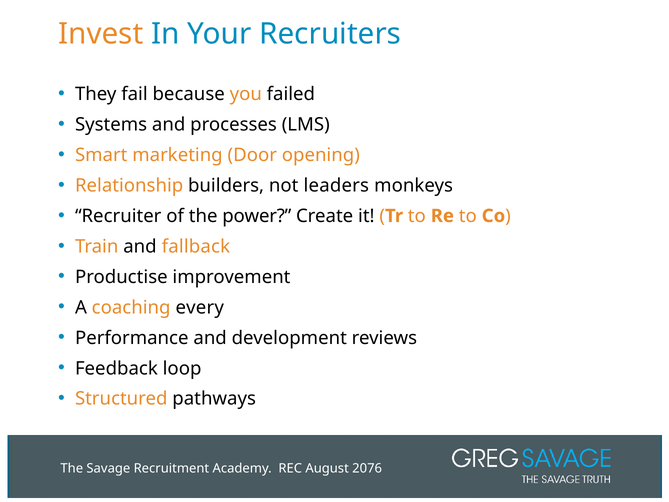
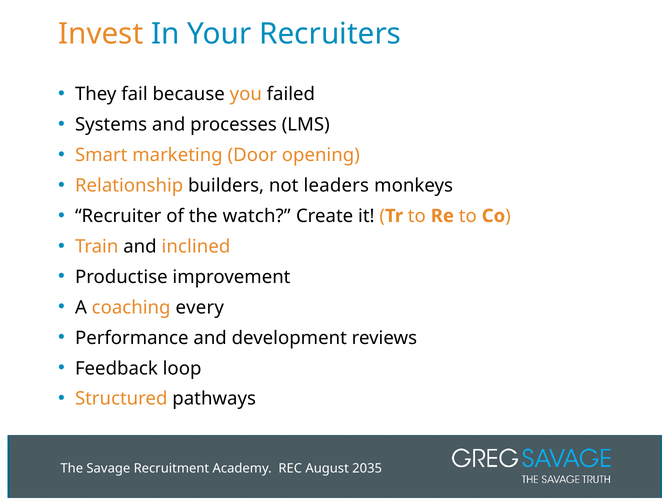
power: power -> watch
fallback: fallback -> inclined
2076: 2076 -> 2035
